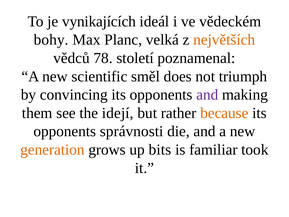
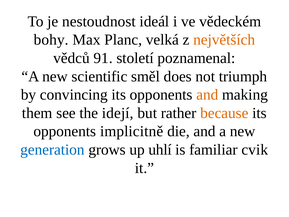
vynikajících: vynikajících -> nestoudnost
78: 78 -> 91
and at (207, 95) colour: purple -> orange
správnosti: správnosti -> implicitně
generation colour: orange -> blue
bits: bits -> uhlí
took: took -> cvik
